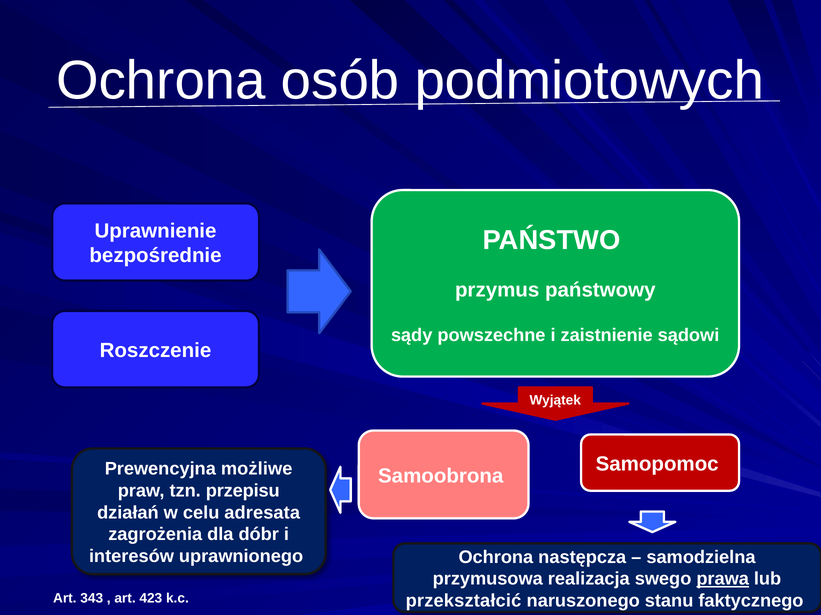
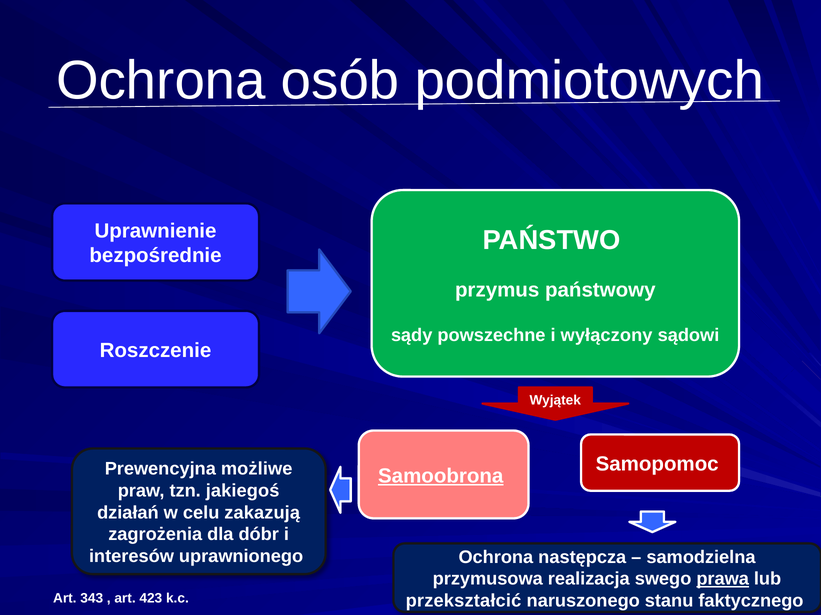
zaistnienie: zaistnienie -> wyłączony
Samoobrona underline: none -> present
przepisu: przepisu -> jakiegoś
adresata: adresata -> zakazują
